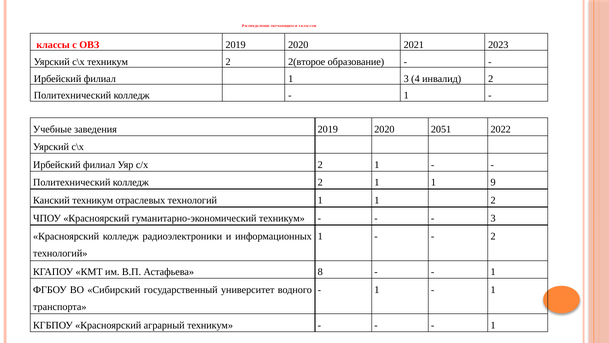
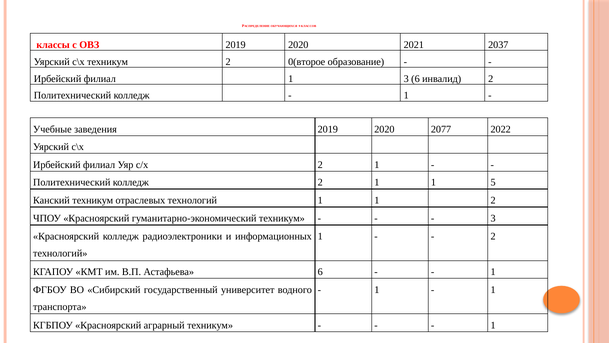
2023: 2023 -> 2037
2(второе: 2(второе -> 0(второе
3 4: 4 -> 6
2051: 2051 -> 2077
1 9: 9 -> 5
Астафьева 8: 8 -> 6
